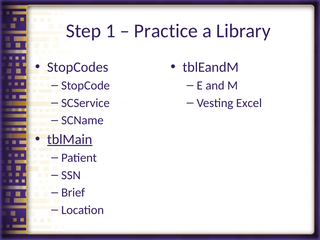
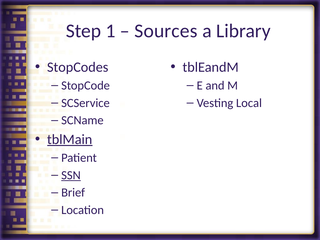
Practice: Practice -> Sources
Excel: Excel -> Local
SSN underline: none -> present
